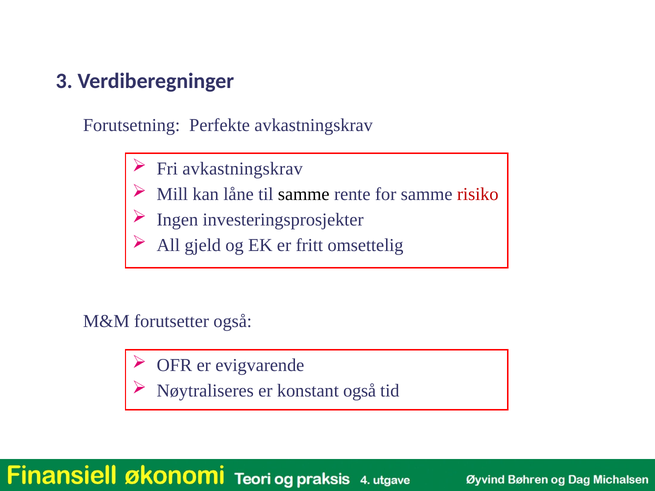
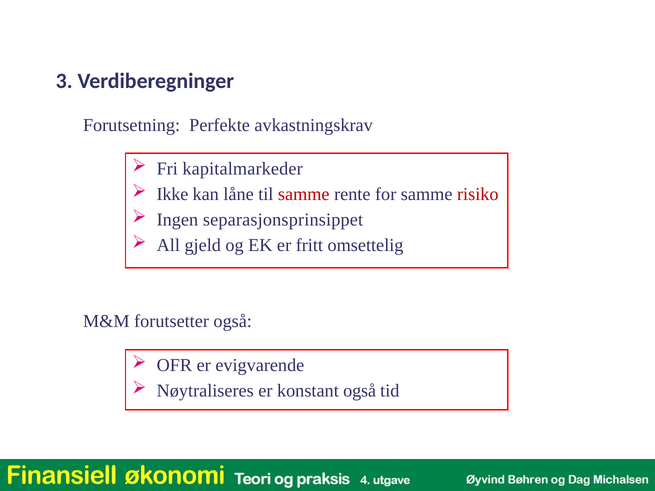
Fri avkastningskrav: avkastningskrav -> kapitalmarkeder
Mill: Mill -> Ikke
samme at (304, 194) colour: black -> red
investeringsprosjekter: investeringsprosjekter -> separasjonsprinsippet
